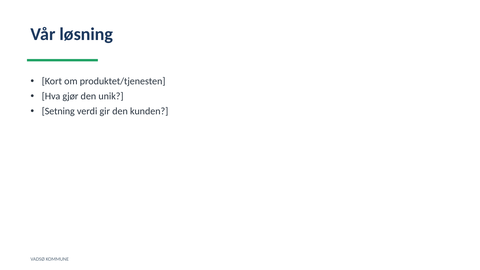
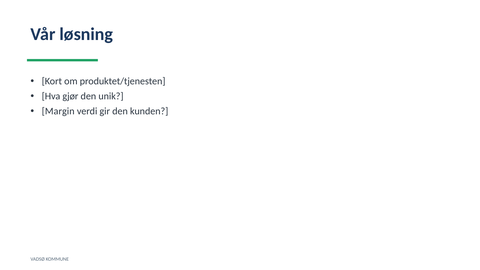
Setning: Setning -> Margin
